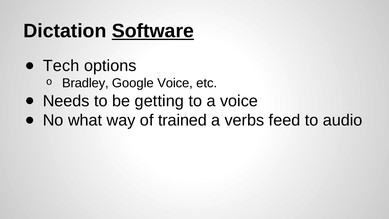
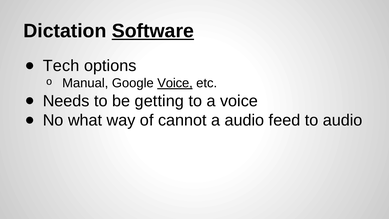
Bradley: Bradley -> Manual
Voice at (175, 83) underline: none -> present
trained: trained -> cannot
a verbs: verbs -> audio
